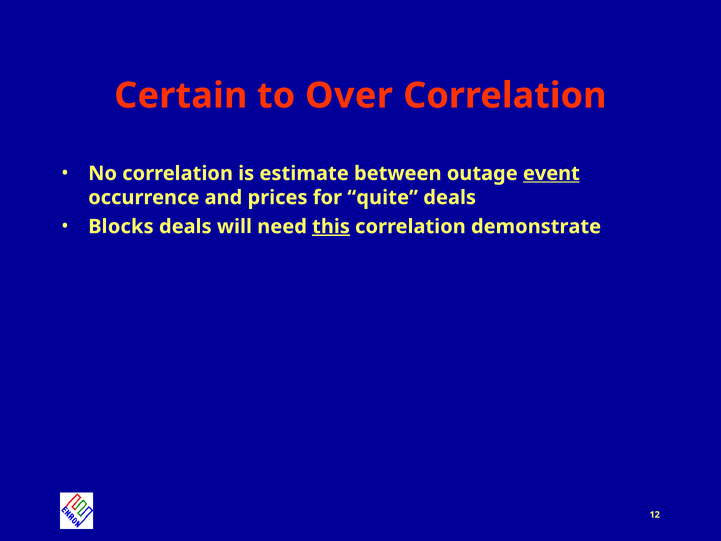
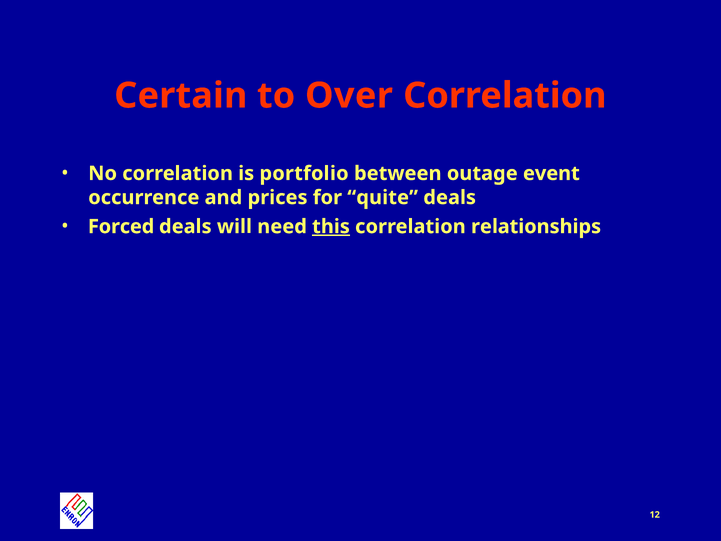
estimate: estimate -> portfolio
event underline: present -> none
Blocks: Blocks -> Forced
demonstrate: demonstrate -> relationships
